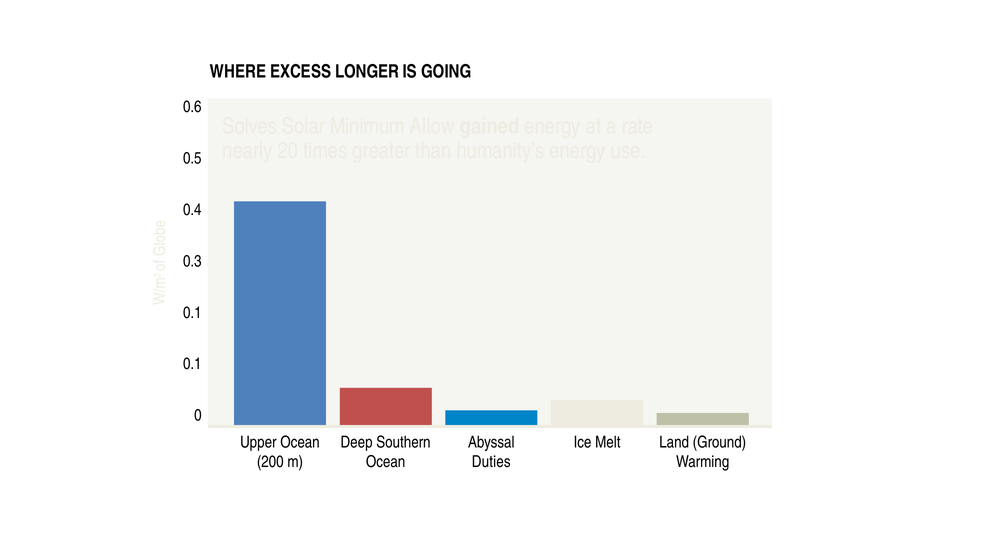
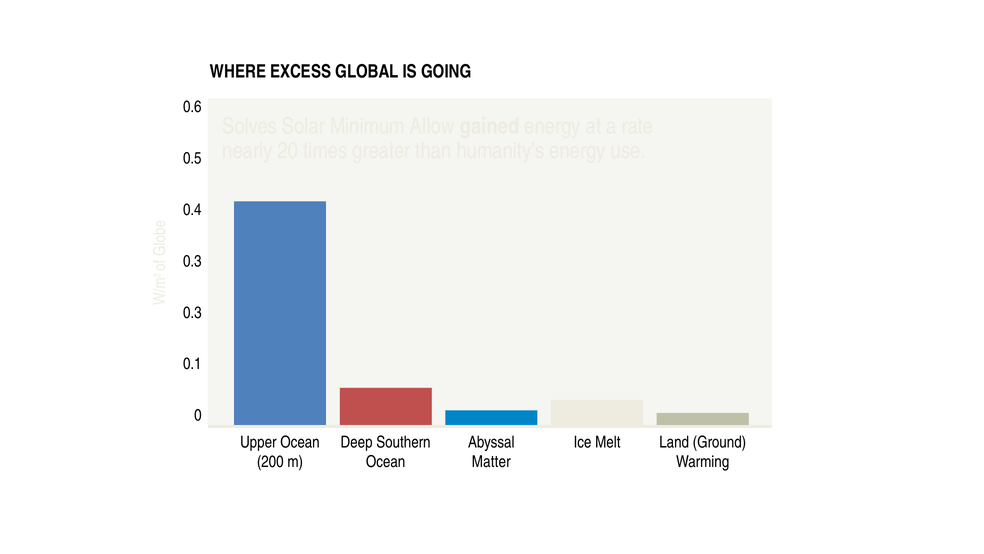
LONGER: LONGER -> GLOBAL
0.1 at (192, 312): 0.1 -> 0.3
Duties: Duties -> Matter
